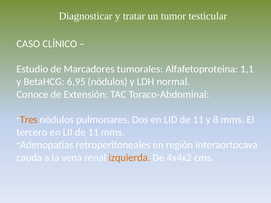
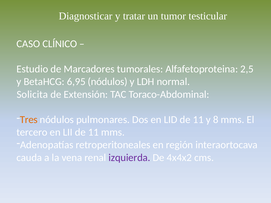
1,1: 1,1 -> 2,5
Conoce: Conoce -> Solicita
izquierda colour: orange -> purple
